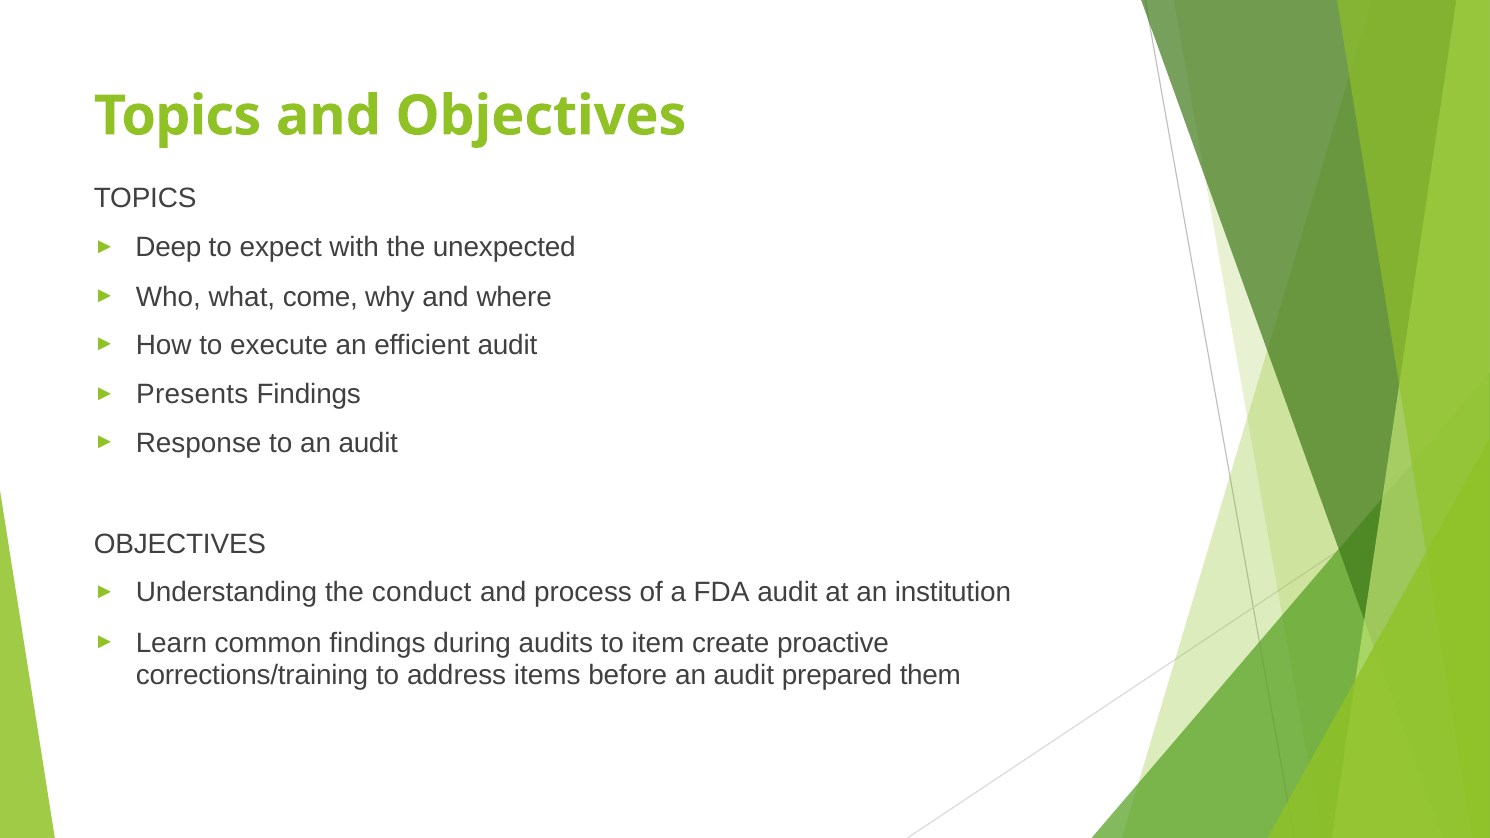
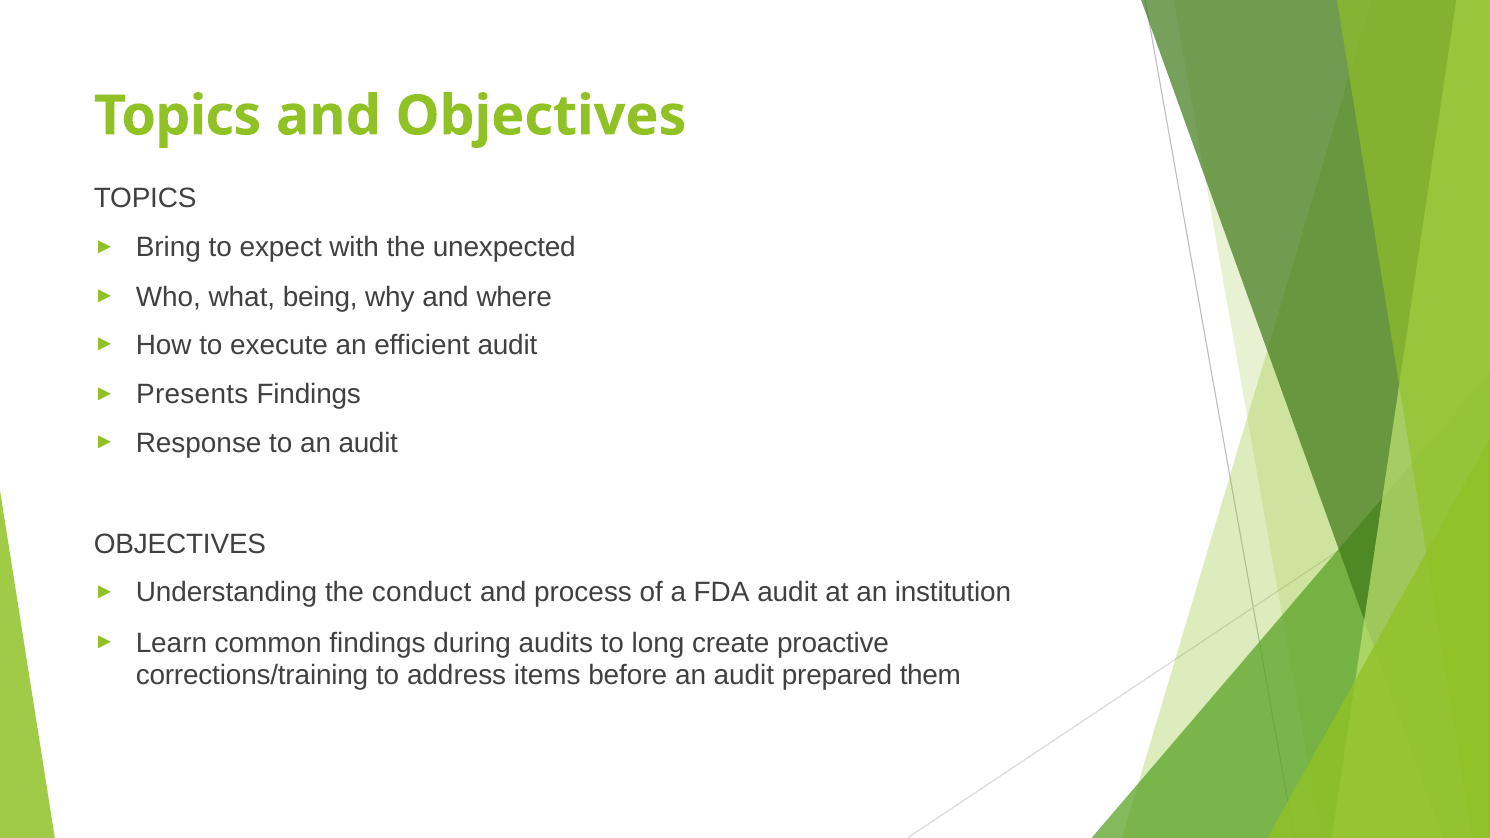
Deep: Deep -> Bring
come: come -> being
item: item -> long
